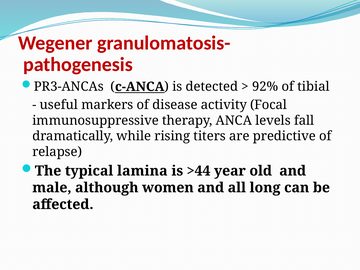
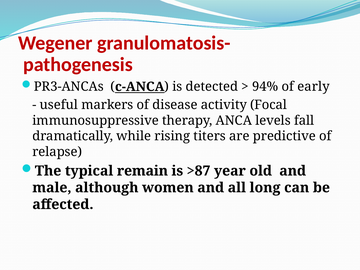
92%: 92% -> 94%
tibial: tibial -> early
lamina: lamina -> remain
>44: >44 -> >87
